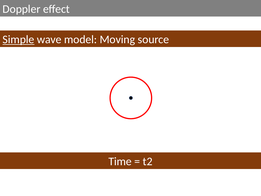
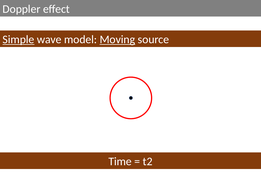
Moving underline: none -> present
